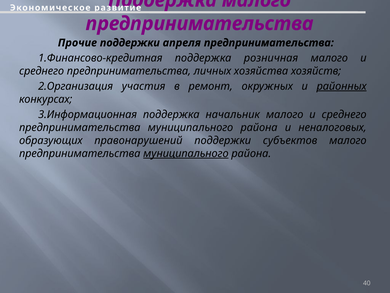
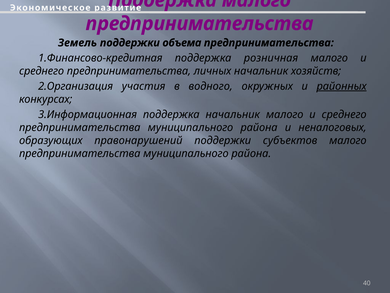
Прочие: Прочие -> Земель
апреля: апреля -> объема
личных хозяйства: хозяйства -> начальник
ремонт: ремонт -> водного
муниципального at (186, 153) underline: present -> none
